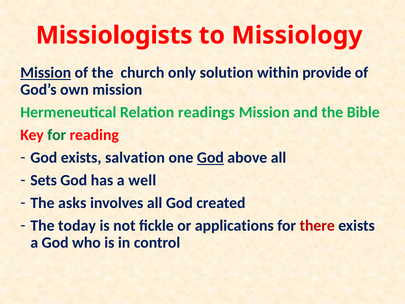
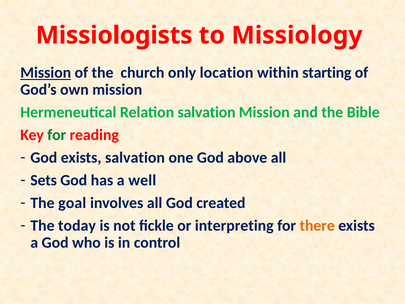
solution: solution -> location
provide: provide -> starting
Relation readings: readings -> salvation
God at (210, 157) underline: present -> none
asks: asks -> goal
applications: applications -> interpreting
there colour: red -> orange
